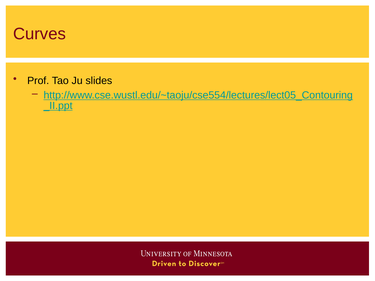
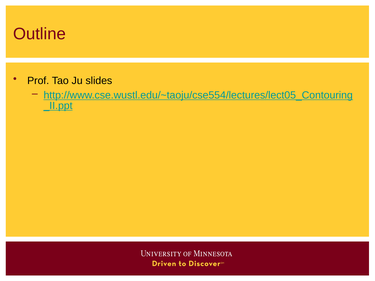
Curves: Curves -> Outline
